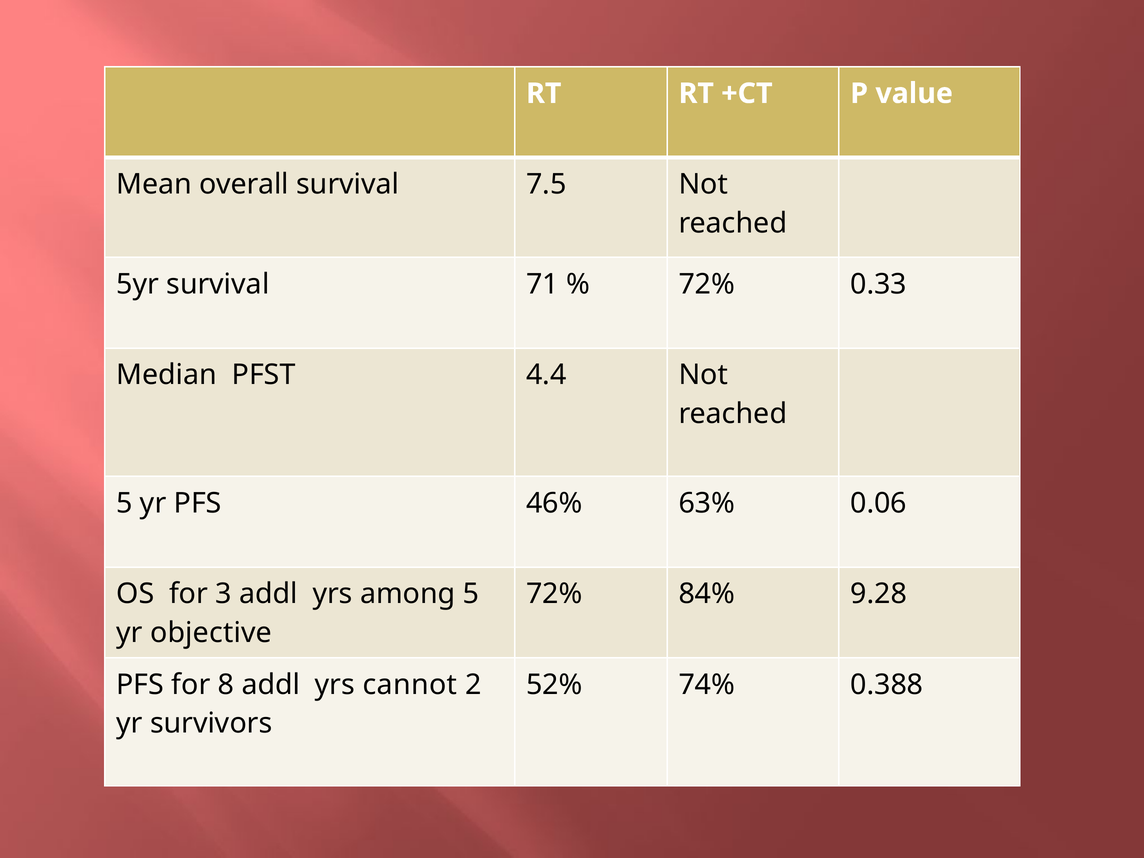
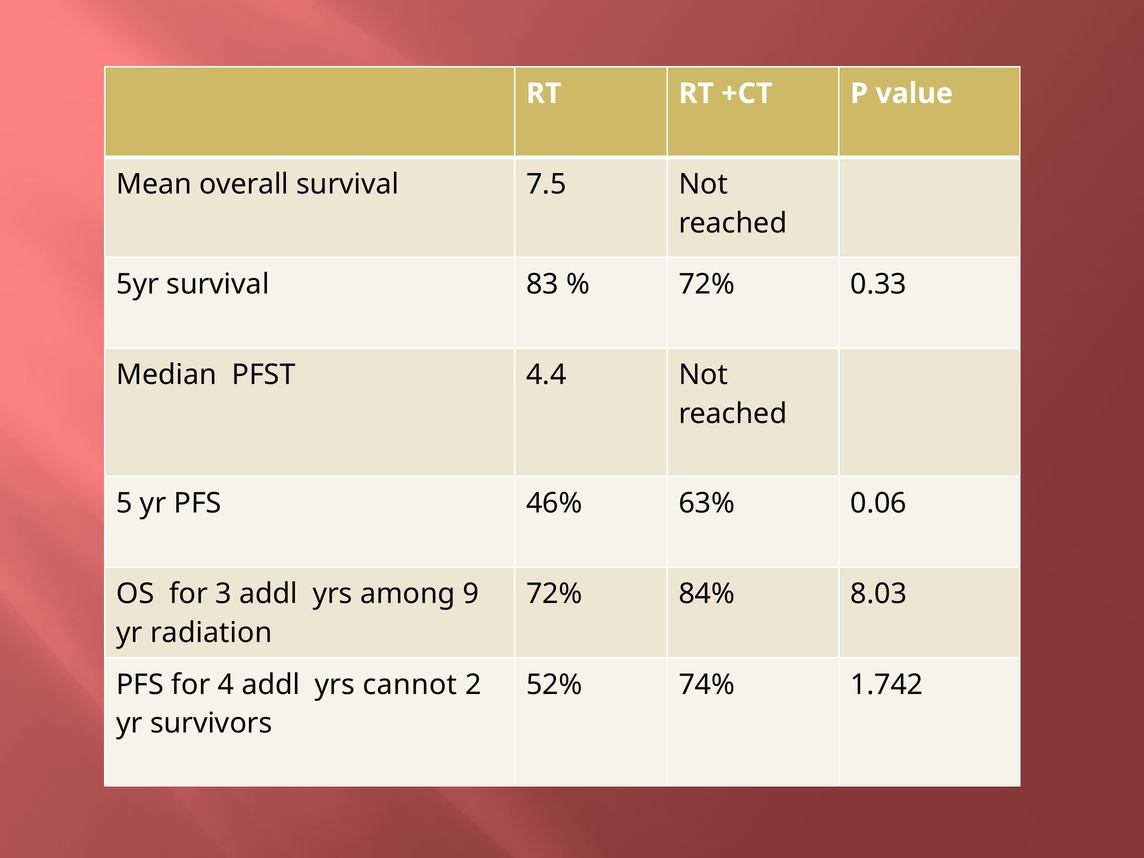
71: 71 -> 83
among 5: 5 -> 9
9.28: 9.28 -> 8.03
objective: objective -> radiation
8: 8 -> 4
0.388: 0.388 -> 1.742
